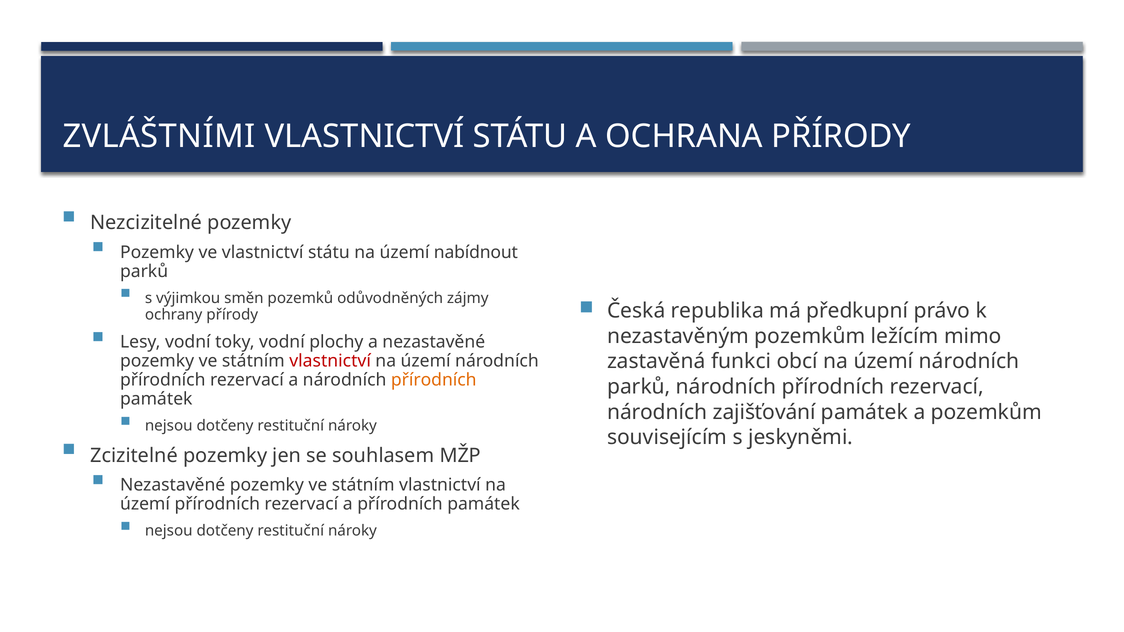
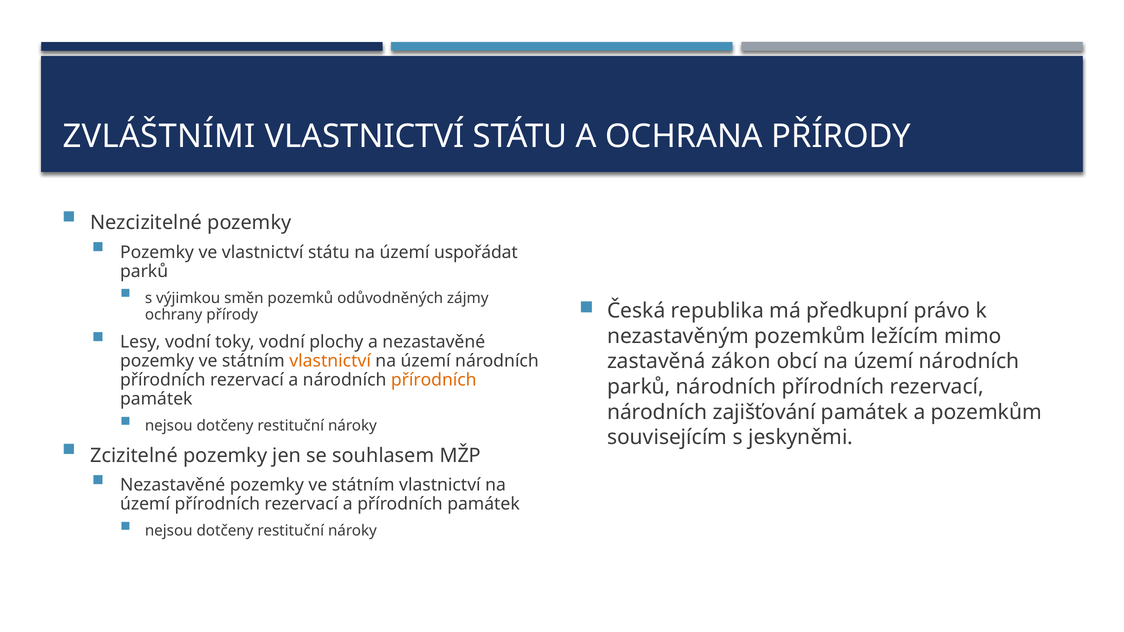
nabídnout: nabídnout -> uspořádat
funkci: funkci -> zákon
vlastnictví at (330, 361) colour: red -> orange
